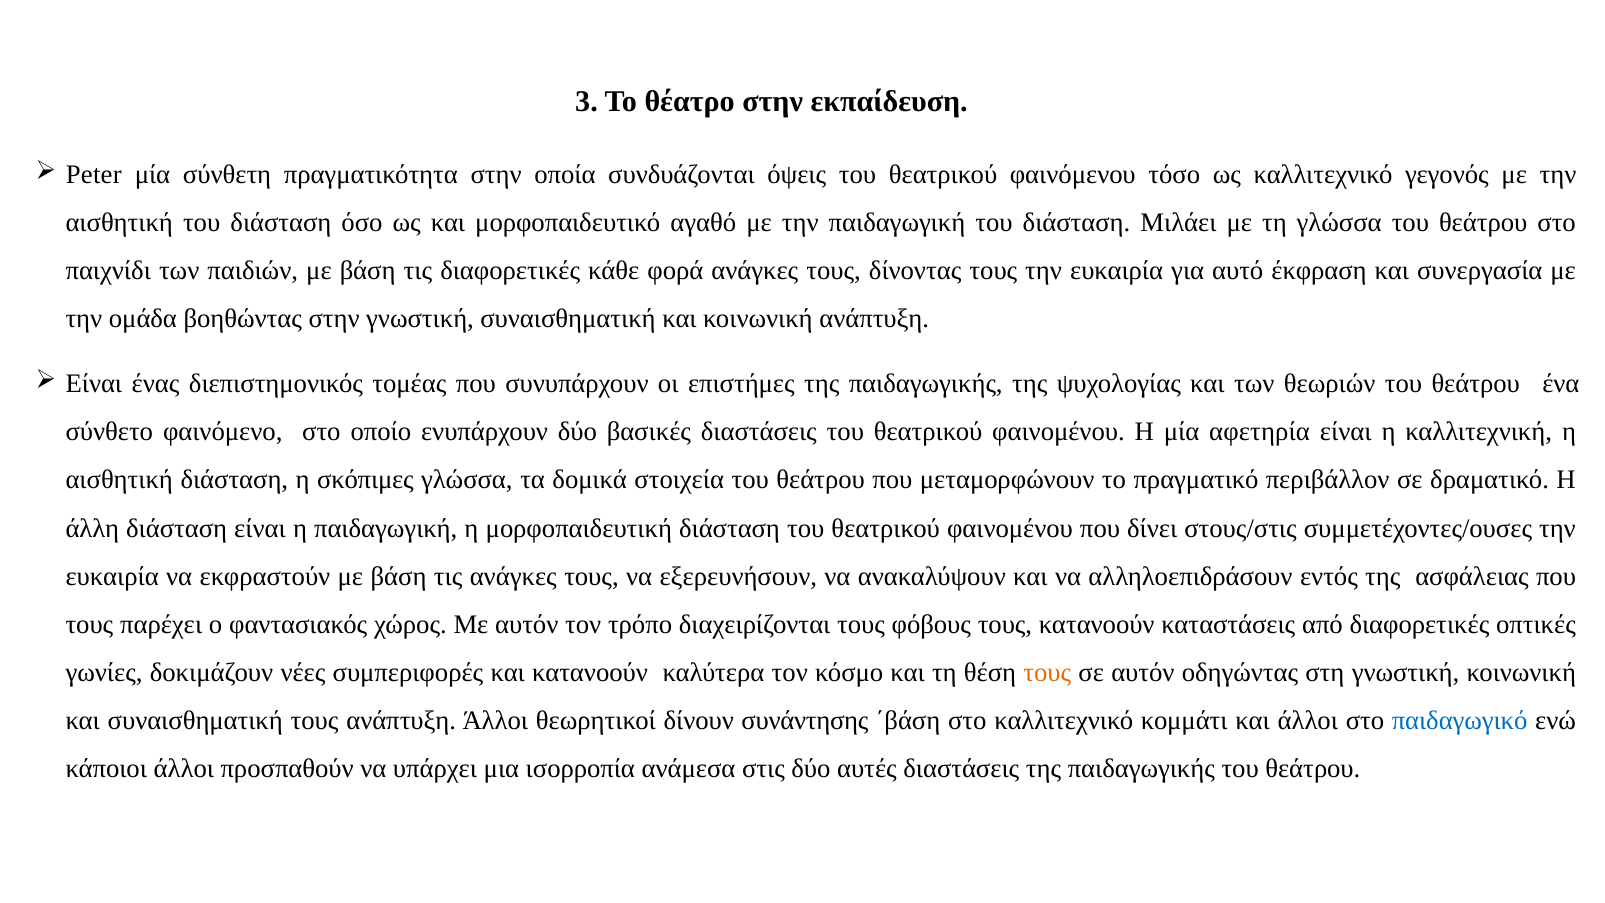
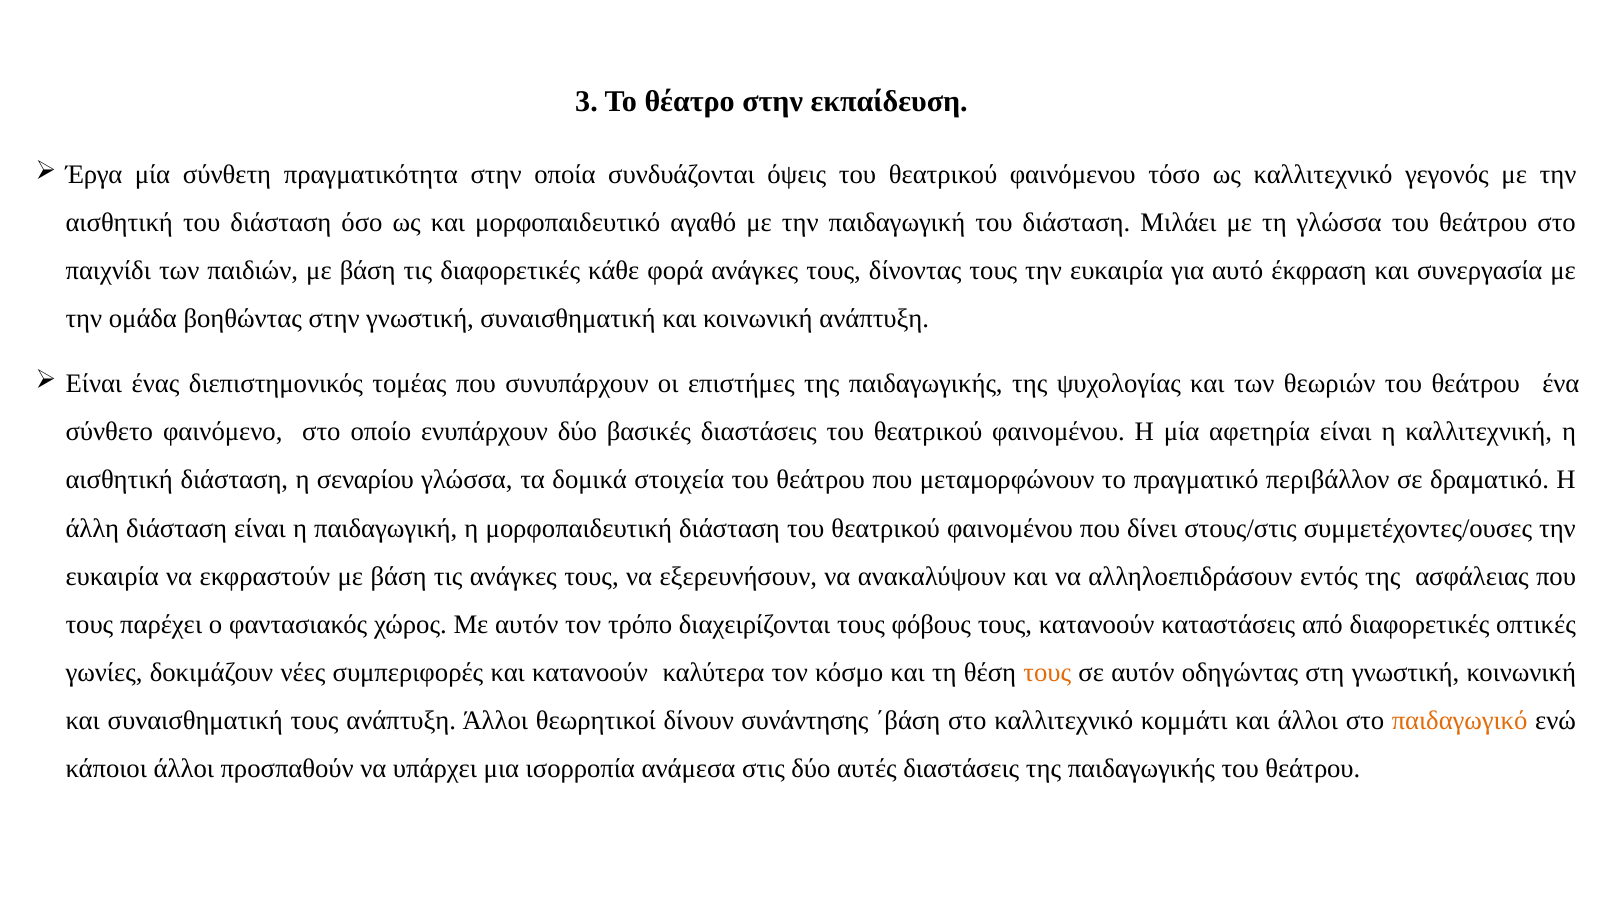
Peter: Peter -> Έργα
σκόπιμες: σκόπιμες -> σεναρίου
παιδαγωγικό colour: blue -> orange
